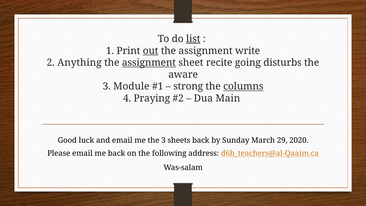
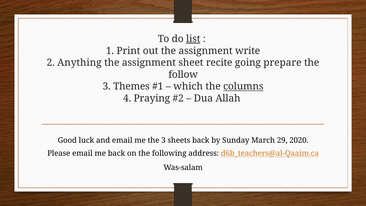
out underline: present -> none
assignment at (149, 63) underline: present -> none
disturbs: disturbs -> prepare
aware: aware -> follow
Module: Module -> Themes
strong: strong -> which
Main: Main -> Allah
